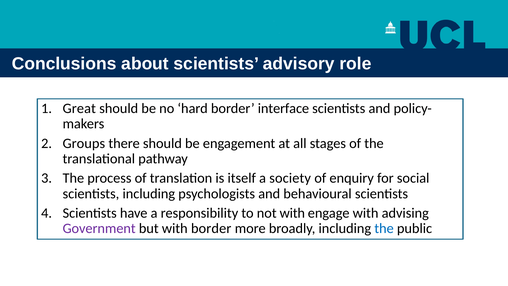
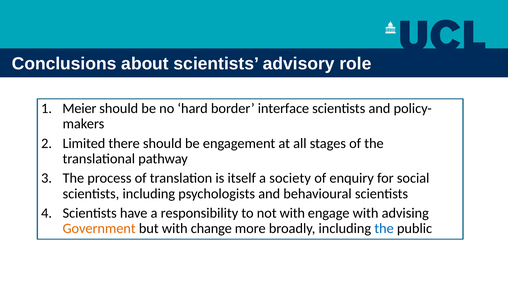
Great: Great -> Meier
Groups: Groups -> Limited
Government colour: purple -> orange
with border: border -> change
